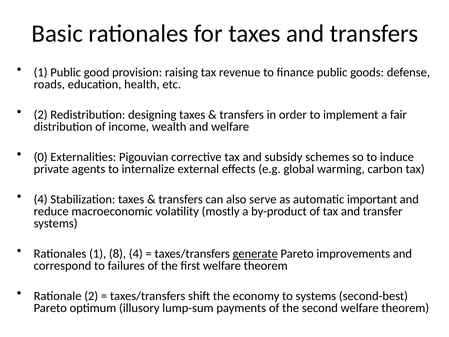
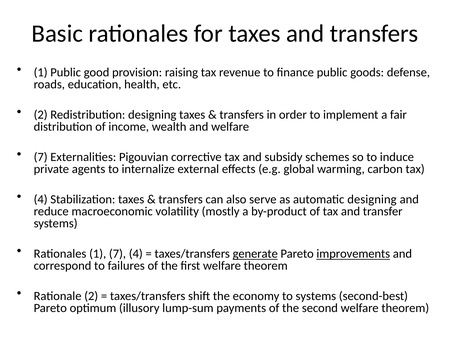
0 at (41, 157): 0 -> 7
automatic important: important -> designing
1 8: 8 -> 7
improvements underline: none -> present
